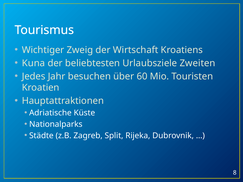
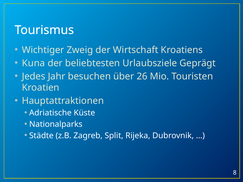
Zweiten: Zweiten -> Geprägt
60: 60 -> 26
